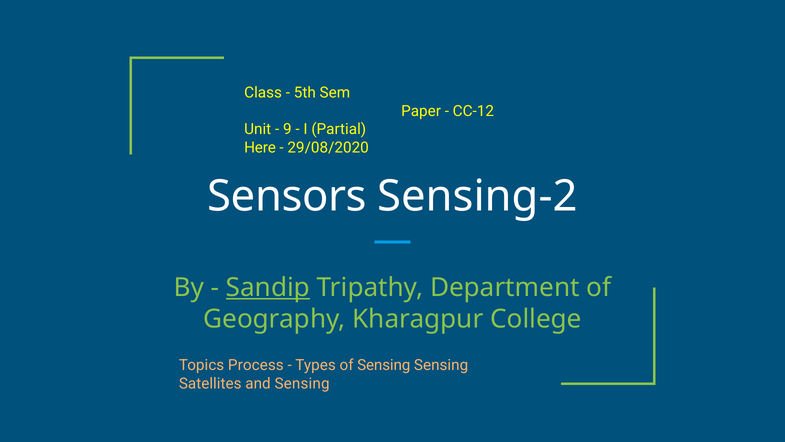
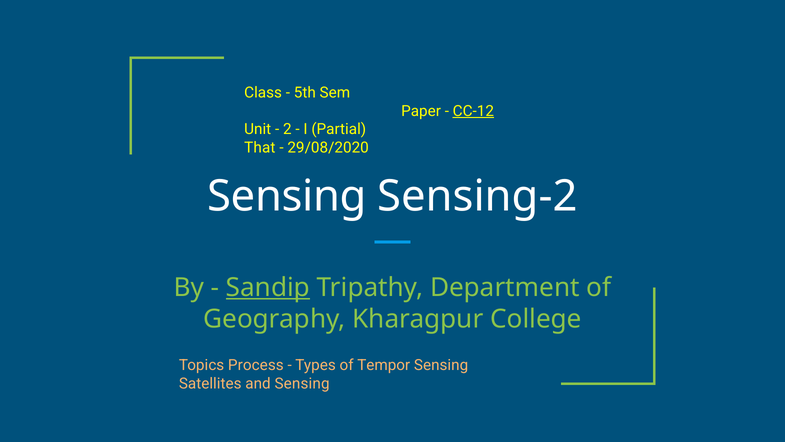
CC-12 underline: none -> present
9: 9 -> 2
Here: Here -> That
Sensors at (287, 196): Sensors -> Sensing
of Sensing: Sensing -> Tempor
